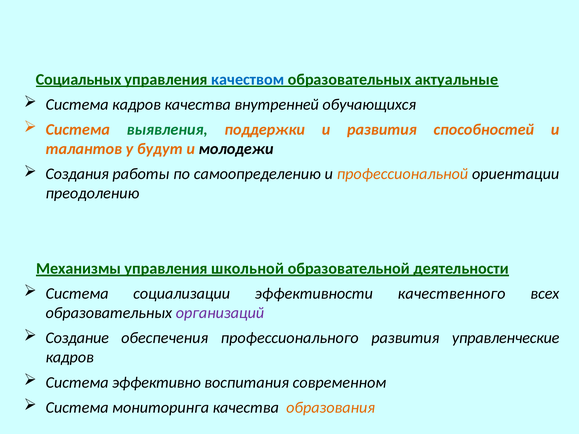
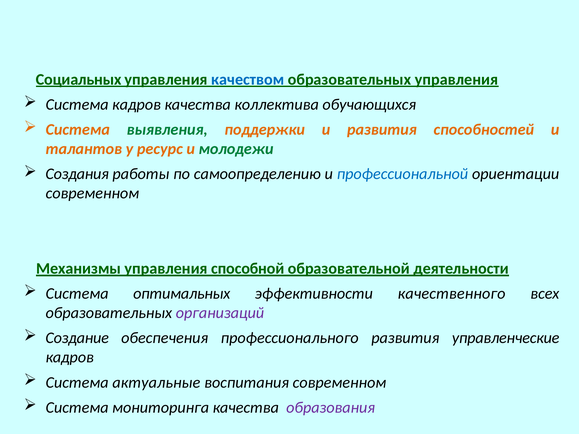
образовательных актуальные: актуальные -> управления
внутренней: внутренней -> коллектива
будут: будут -> ресурс
молодежи colour: black -> green
профессиональной colour: orange -> blue
преодолению at (92, 193): преодолению -> современном
школьной: школьной -> способной
социализации: социализации -> оптимальных
эффективно: эффективно -> актуальные
образования colour: orange -> purple
